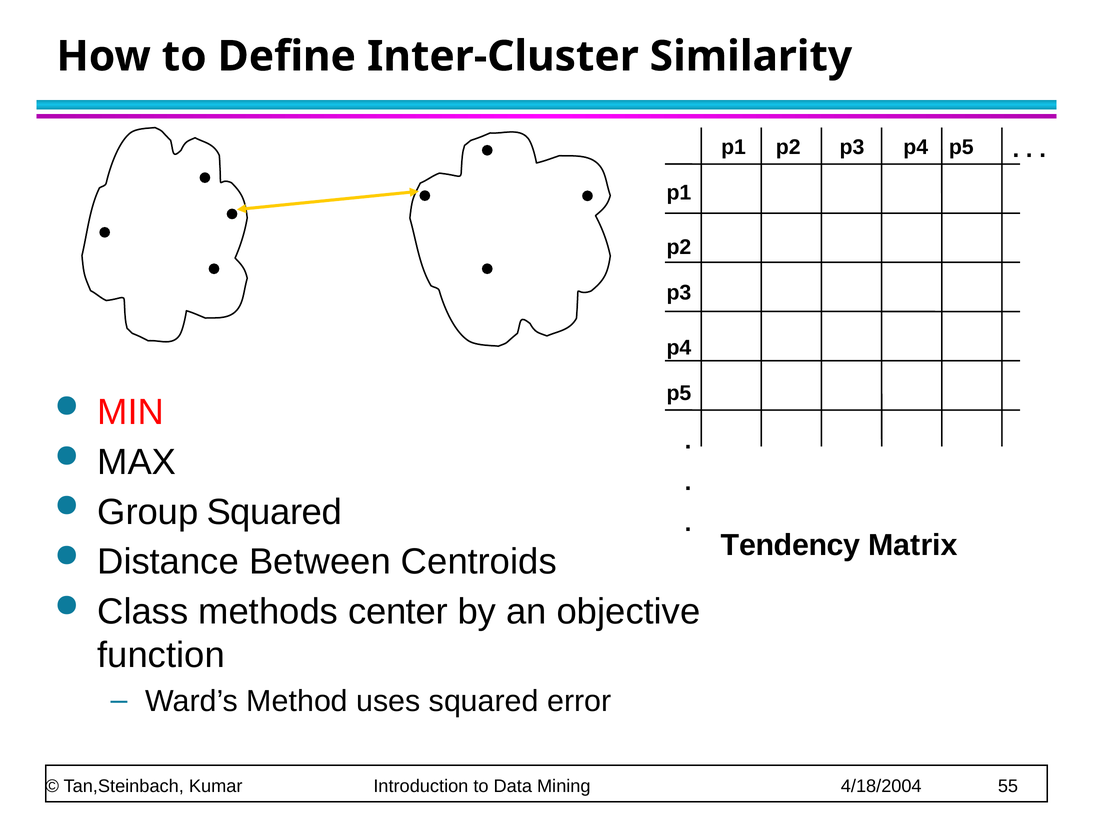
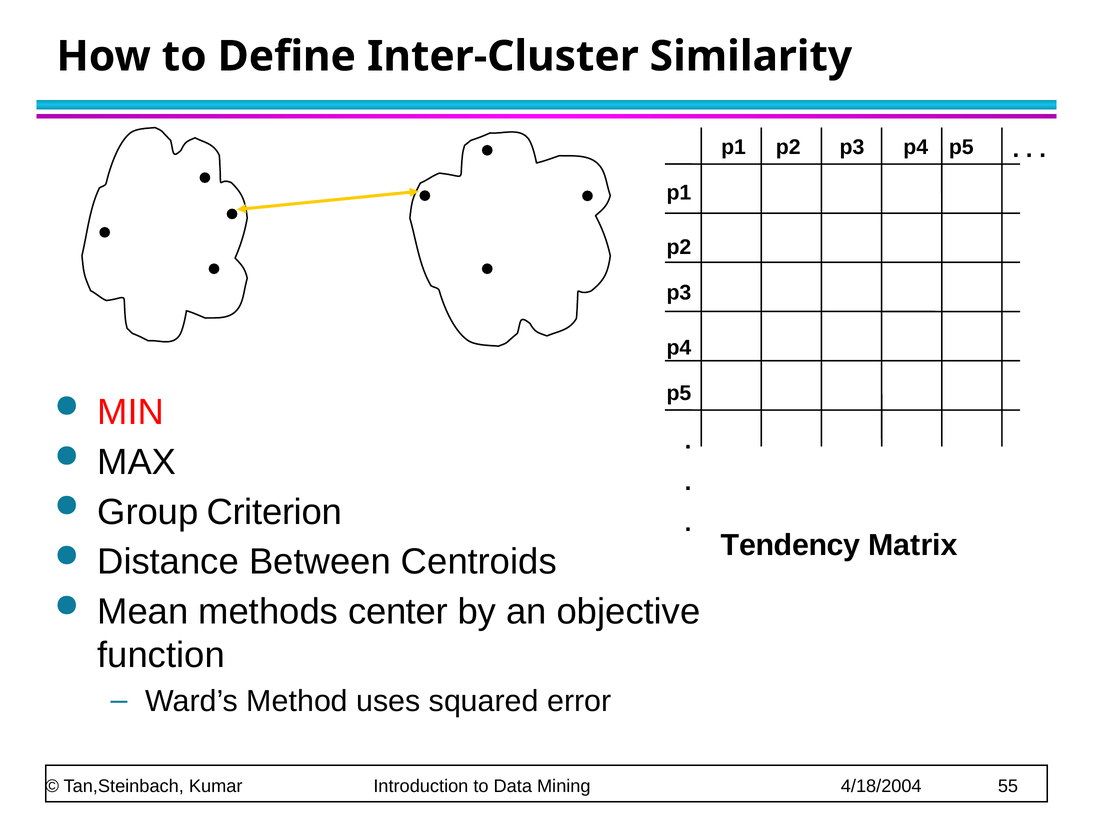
Group Squared: Squared -> Criterion
Class: Class -> Mean
